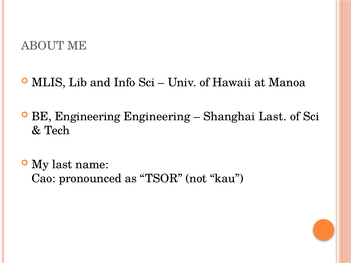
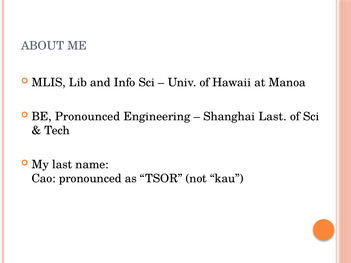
BE Engineering: Engineering -> Pronounced
